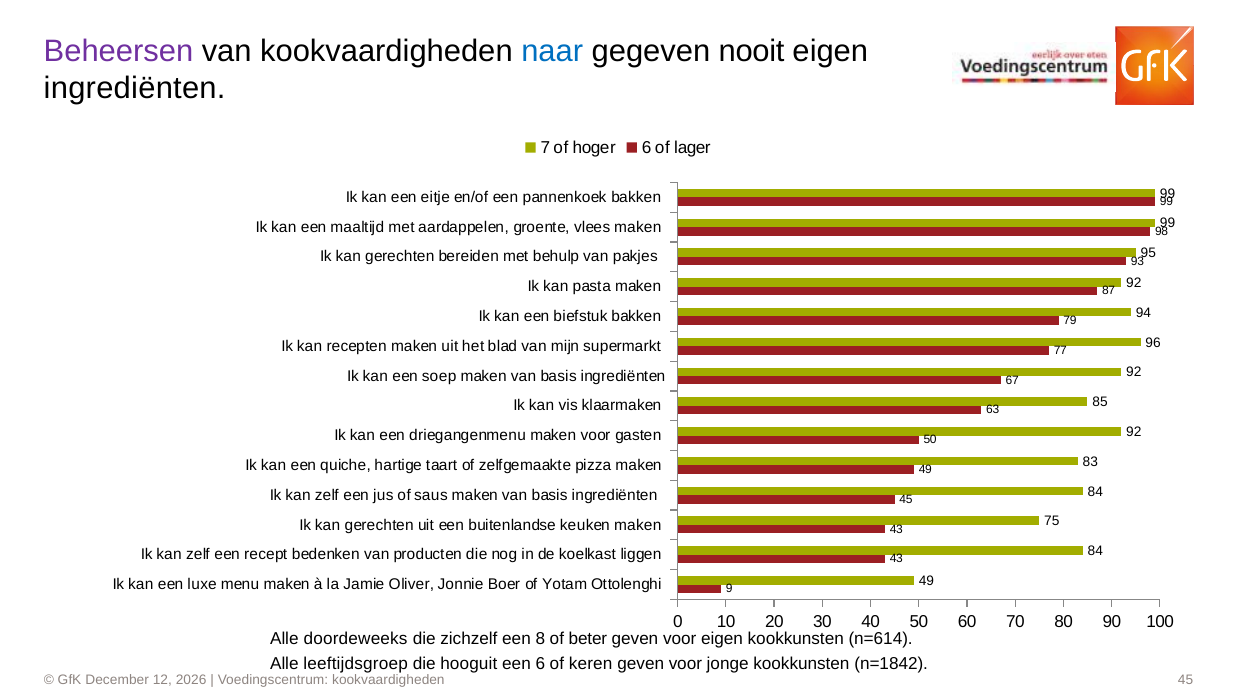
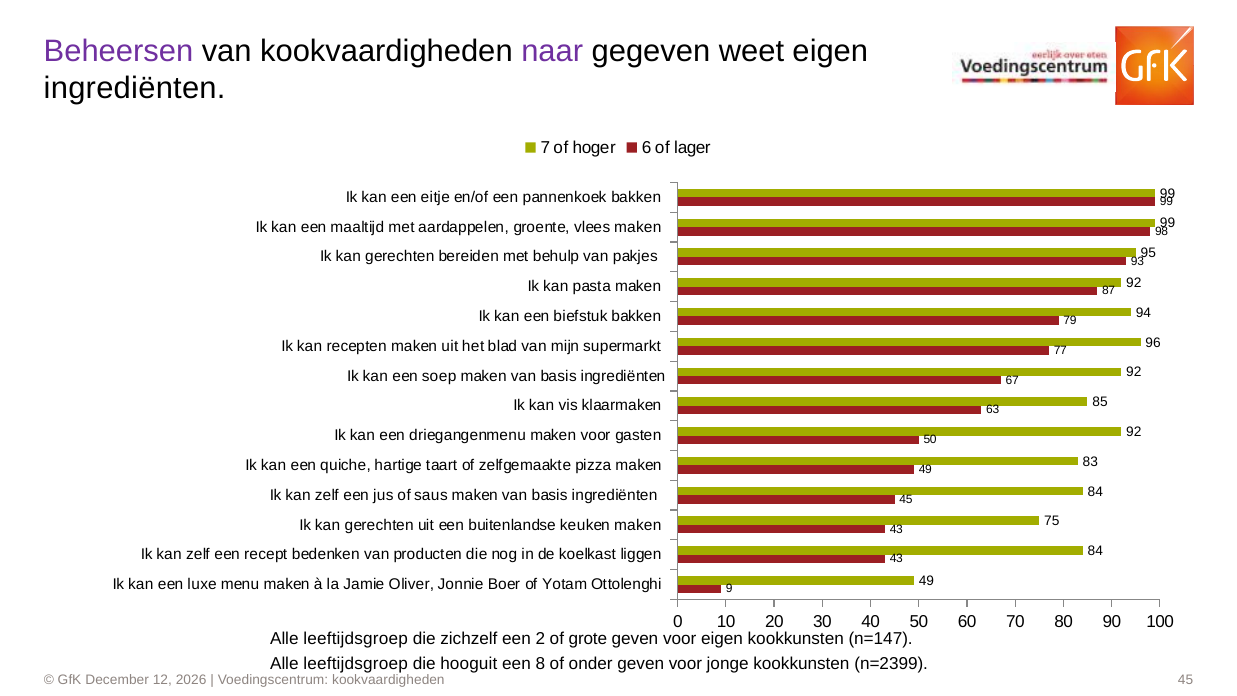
naar colour: blue -> purple
nooit: nooit -> weet
doordeweeks at (356, 638): doordeweeks -> leeftijdsgroep
8: 8 -> 2
beter: beter -> grote
n=614: n=614 -> n=147
een 6: 6 -> 8
keren: keren -> onder
n=1842: n=1842 -> n=2399
